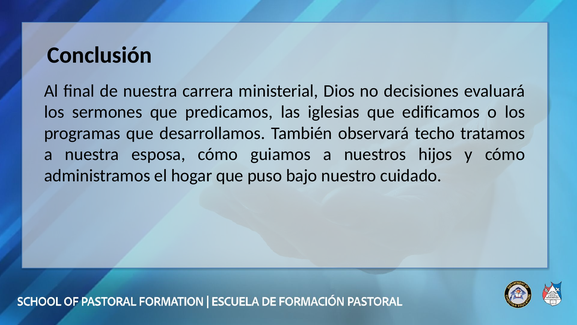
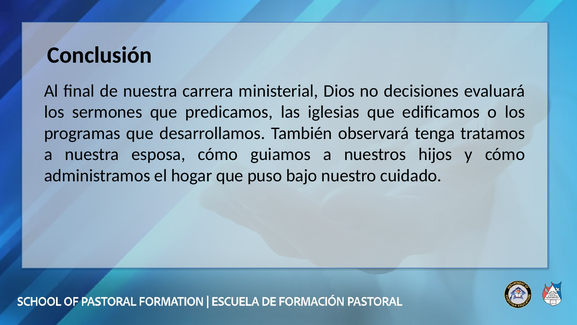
techo: techo -> tenga
